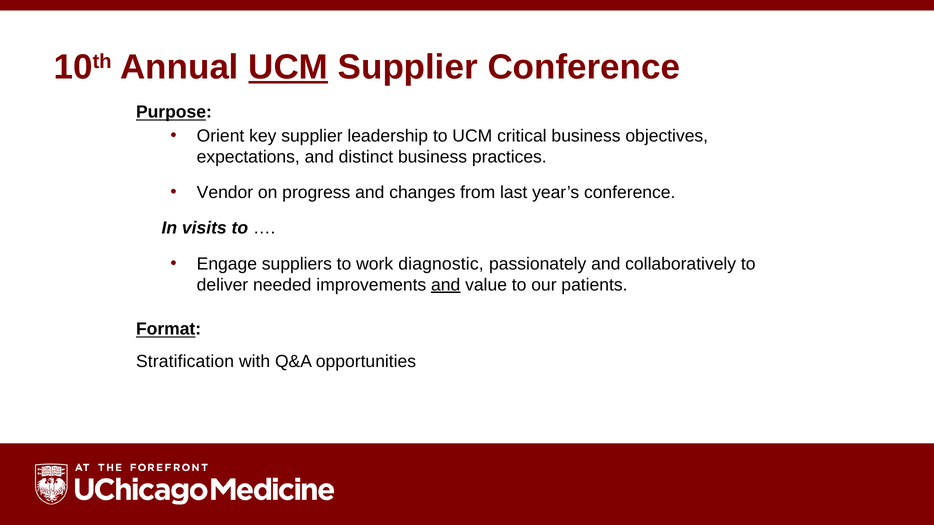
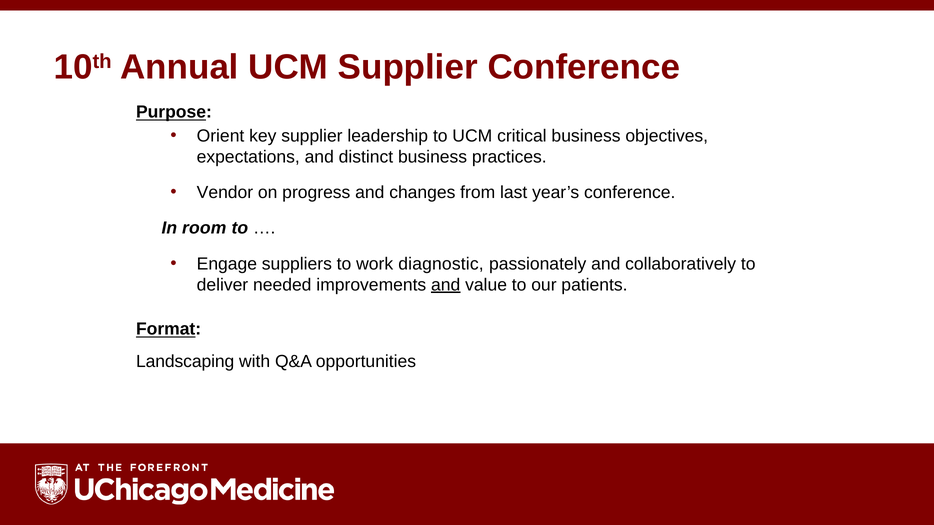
UCM at (288, 67) underline: present -> none
visits: visits -> room
Stratification: Stratification -> Landscaping
